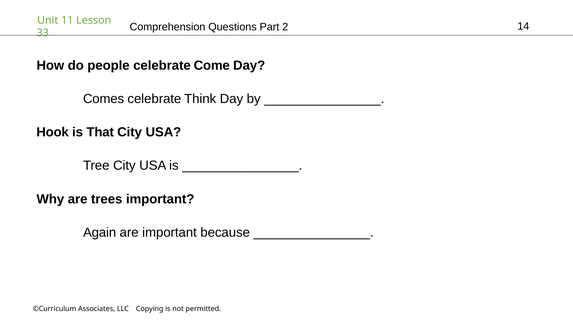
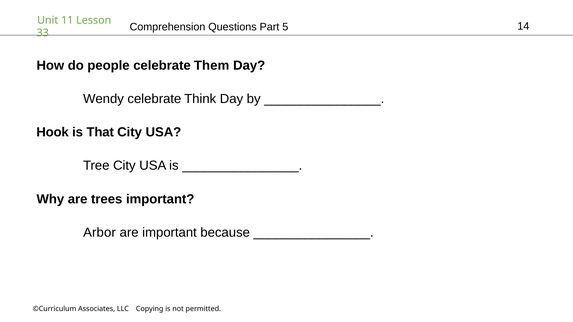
2: 2 -> 5
Come: Come -> Them
Comes: Comes -> Wendy
Again: Again -> Arbor
